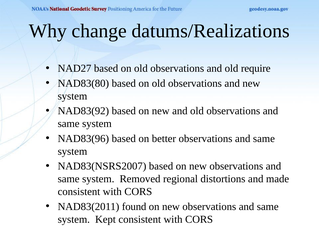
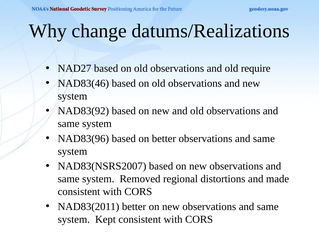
NAD83(80: NAD83(80 -> NAD83(46
NAD83(2011 found: found -> better
